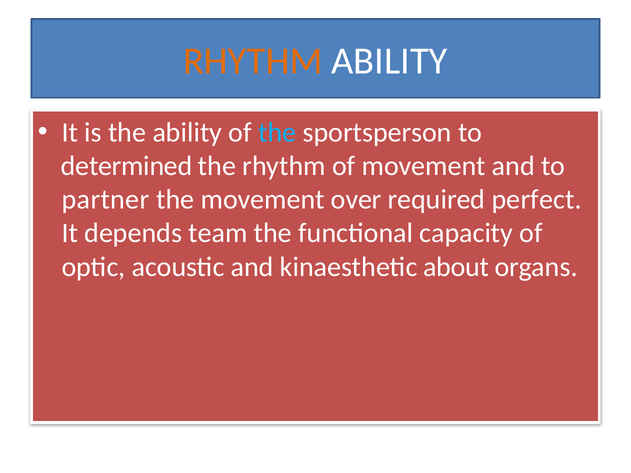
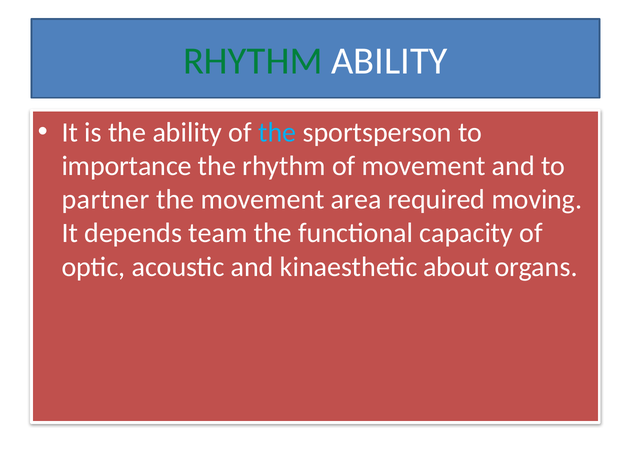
RHYTHM at (253, 61) colour: orange -> green
determined: determined -> importance
over: over -> area
perfect: perfect -> moving
